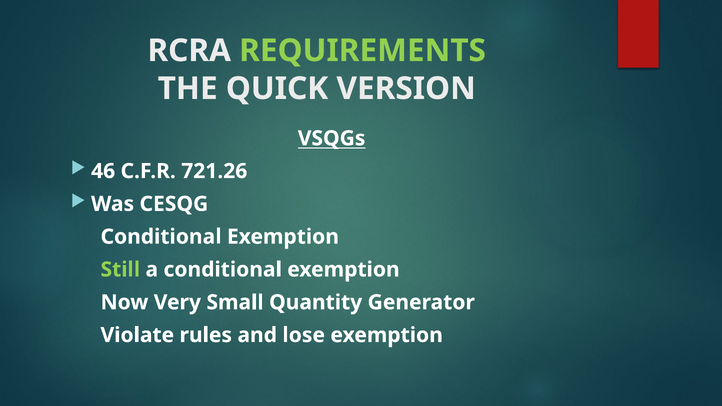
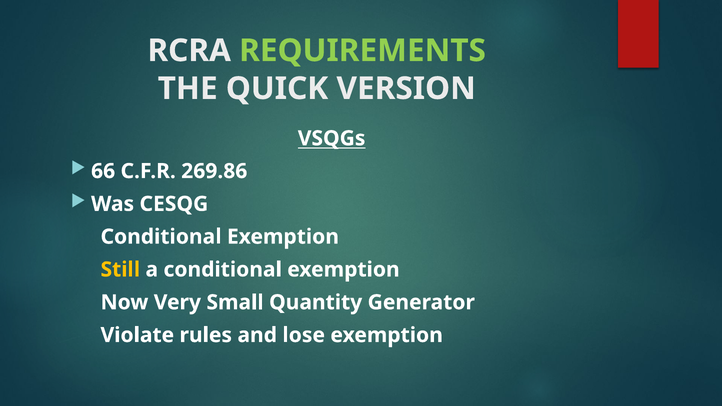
46: 46 -> 66
721.26: 721.26 -> 269.86
Still colour: light green -> yellow
